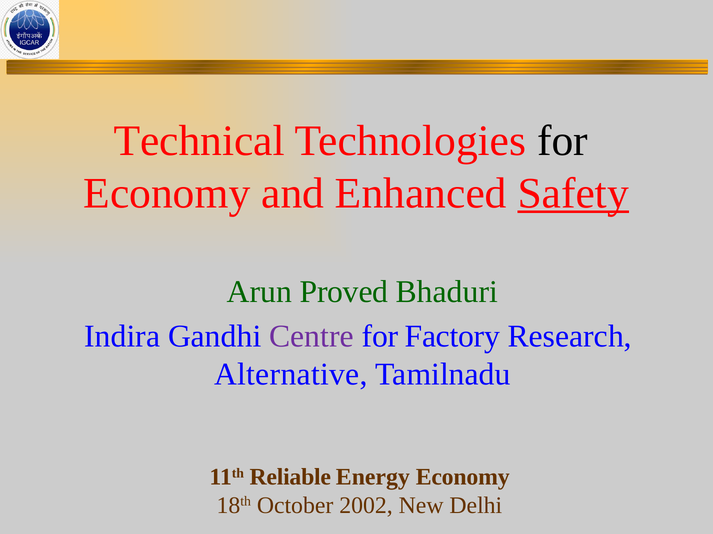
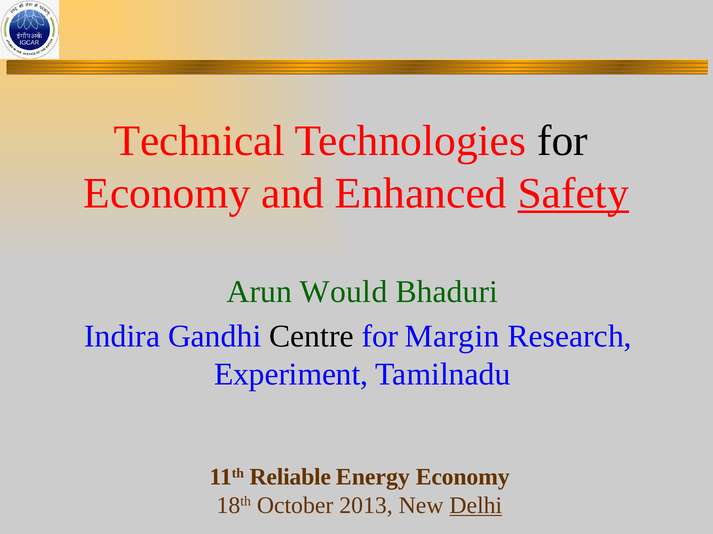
Proved: Proved -> Would
Centre colour: purple -> black
Factory: Factory -> Margin
Alternative: Alternative -> Experiment
2002: 2002 -> 2013
Delhi underline: none -> present
